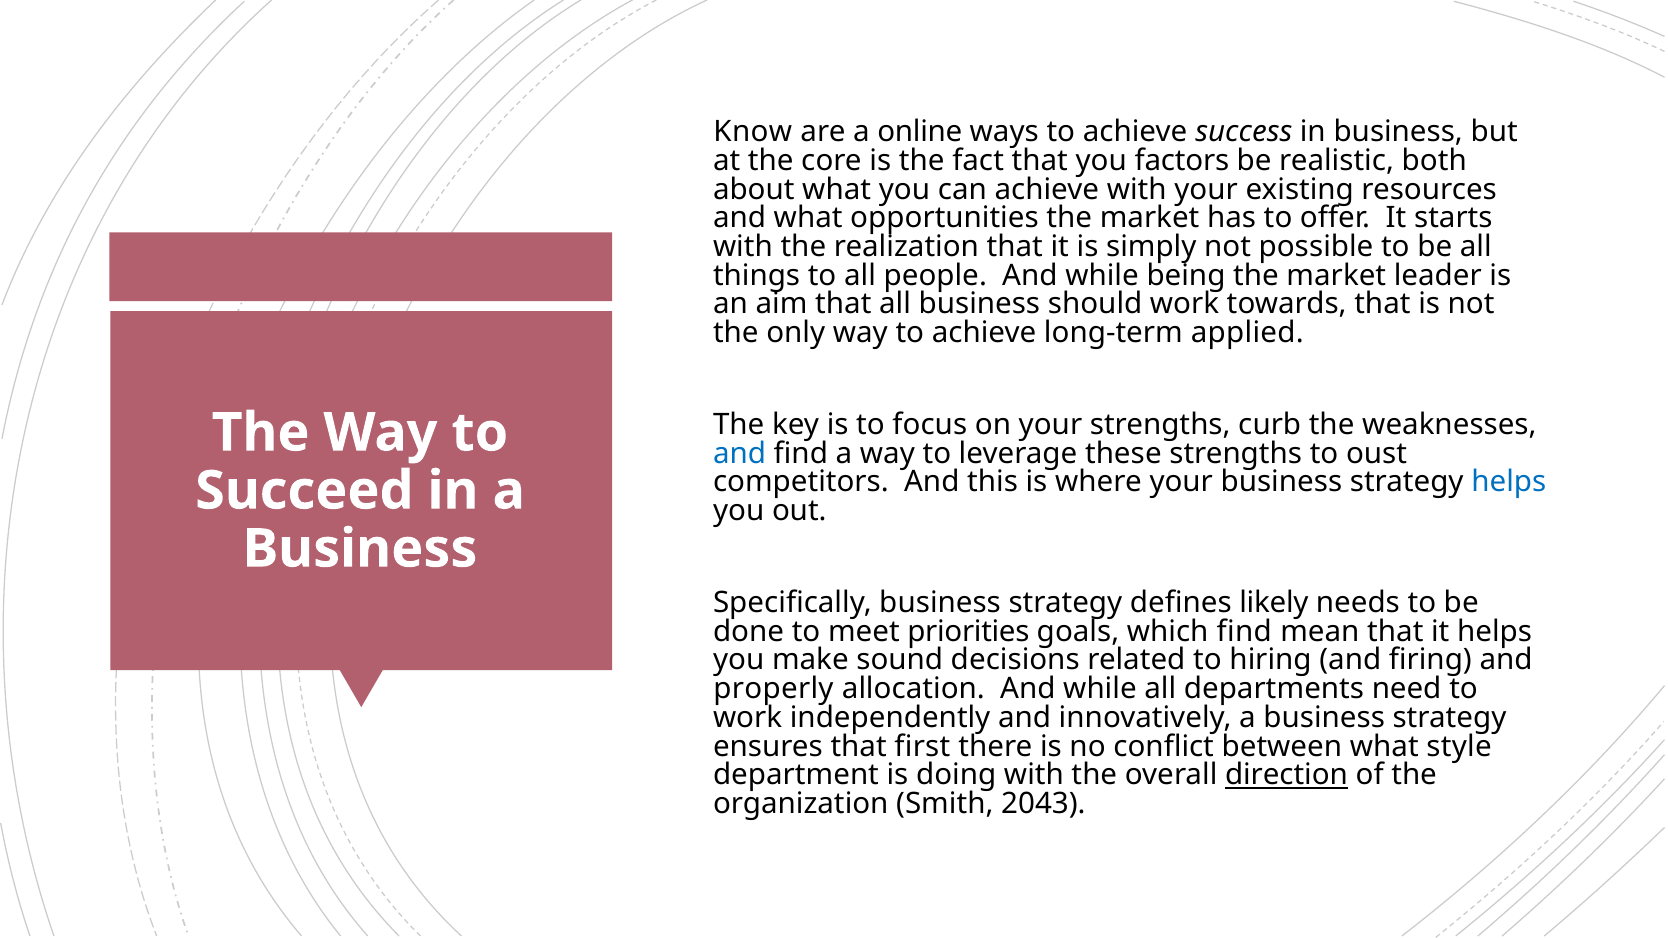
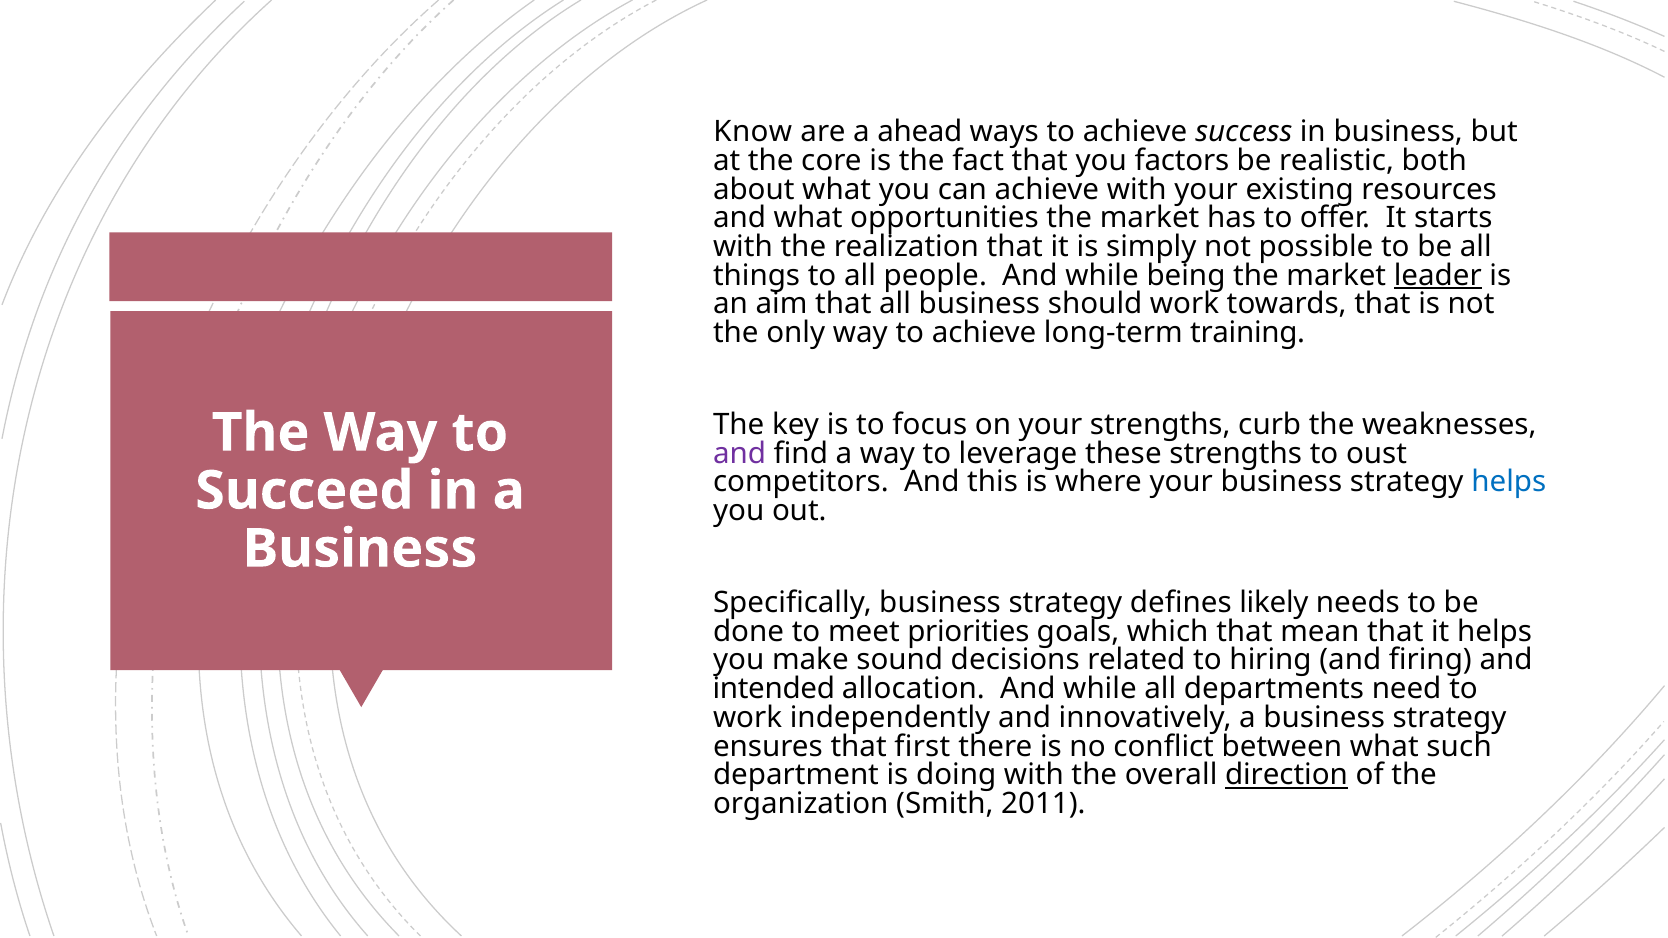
online: online -> ahead
leader underline: none -> present
applied: applied -> training
and at (740, 454) colour: blue -> purple
which find: find -> that
properly: properly -> intended
style: style -> such
2043: 2043 -> 2011
